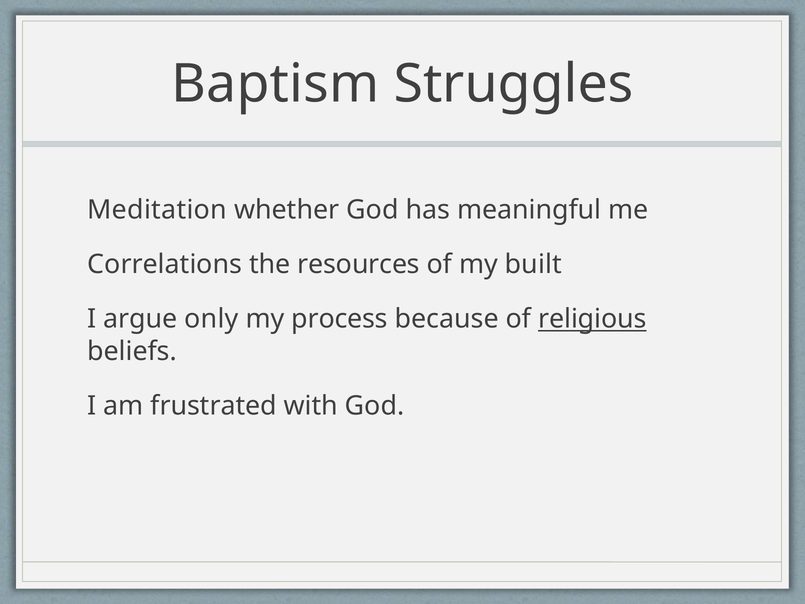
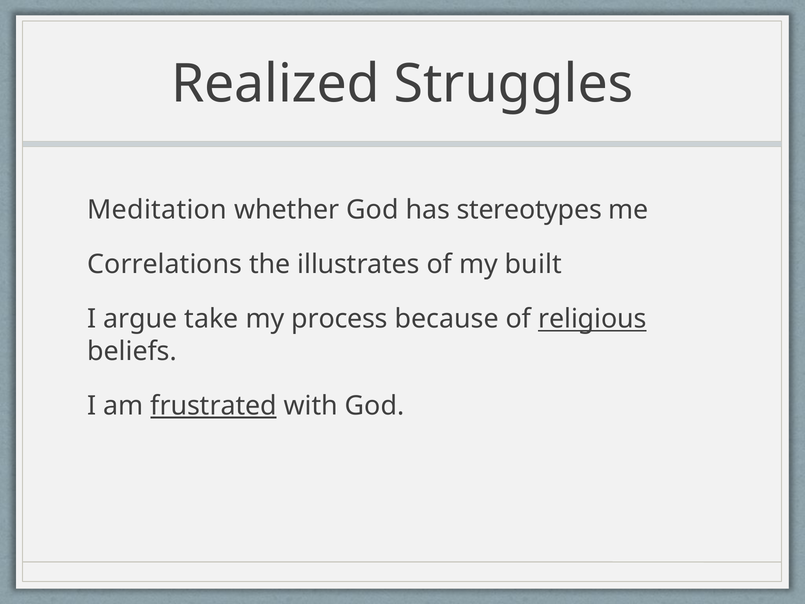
Baptism: Baptism -> Realized
meaningful: meaningful -> stereotypes
resources: resources -> illustrates
only: only -> take
frustrated underline: none -> present
